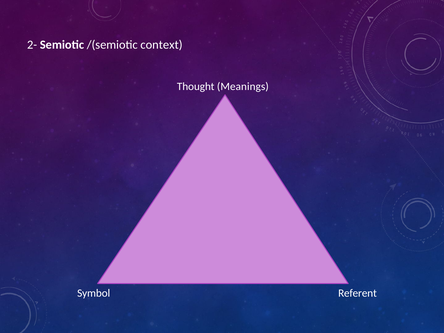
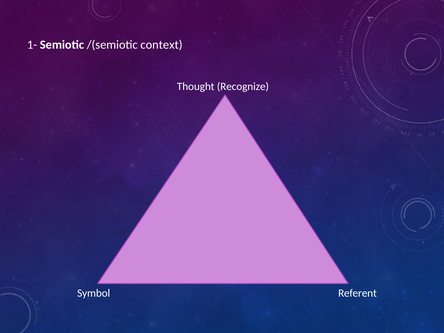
2-: 2- -> 1-
Meanings: Meanings -> Recognize
